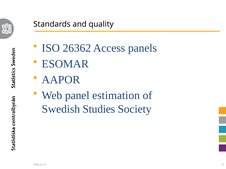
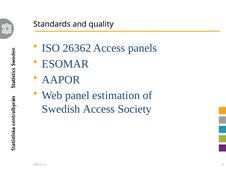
Swedish Studies: Studies -> Access
